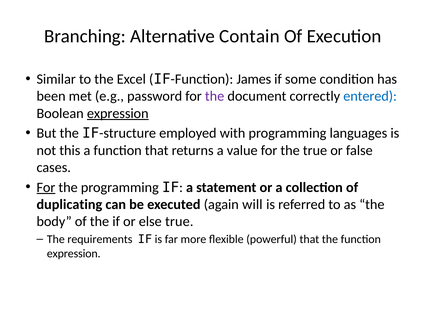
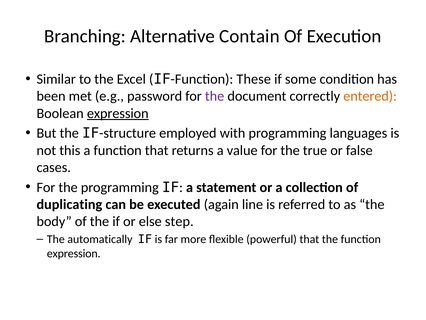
James: James -> These
entered colour: blue -> orange
For at (46, 187) underline: present -> none
will: will -> line
else true: true -> step
requirements: requirements -> automatically
